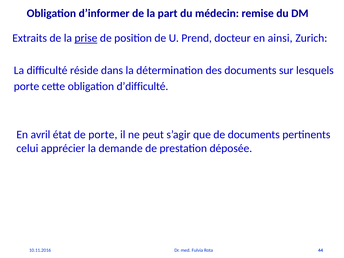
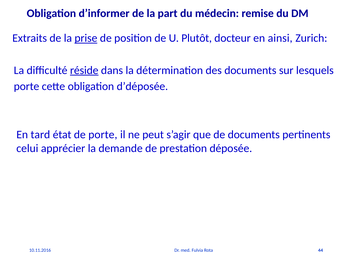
Prend: Prend -> Plutôt
réside underline: none -> present
d’difficulté: d’difficulté -> d’déposée
avril: avril -> tard
